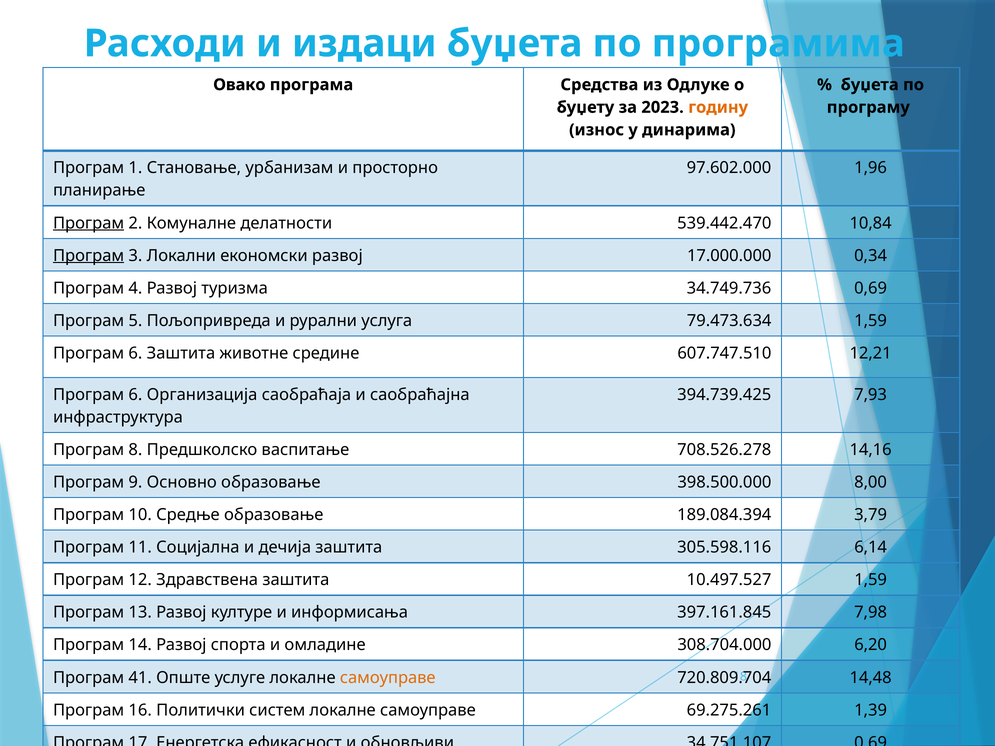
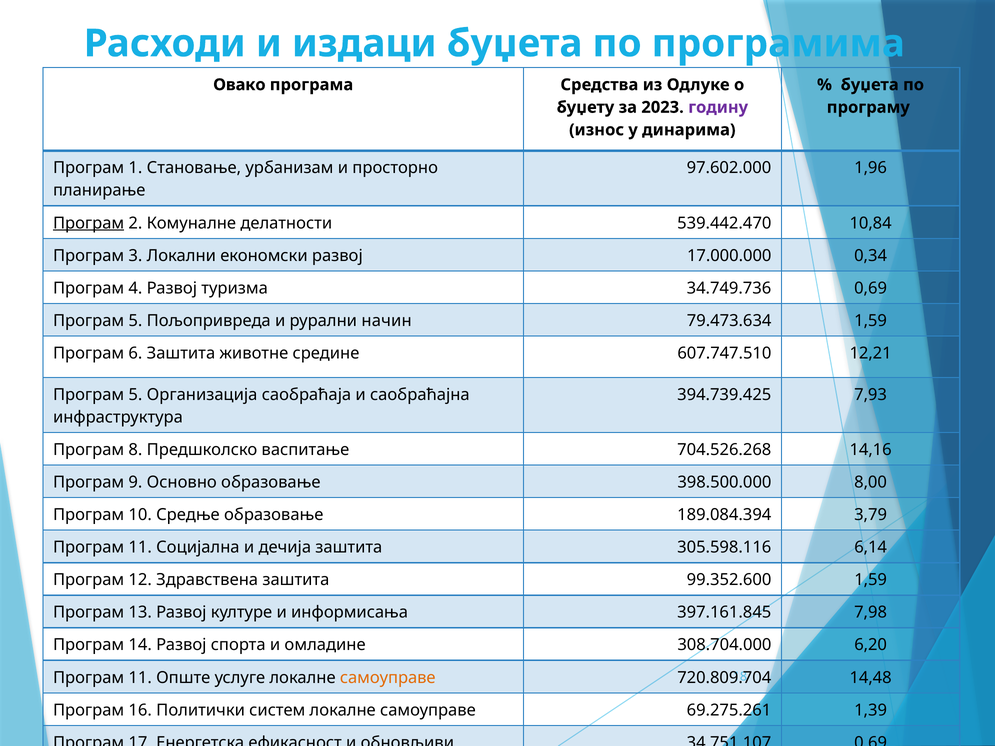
годину colour: orange -> purple
Програм at (89, 256) underline: present -> none
услуга: услуга -> начин
6 at (135, 395): 6 -> 5
708.526.278: 708.526.278 -> 704.526.268
10.497.527: 10.497.527 -> 99.352.600
41 at (140, 678): 41 -> 11
